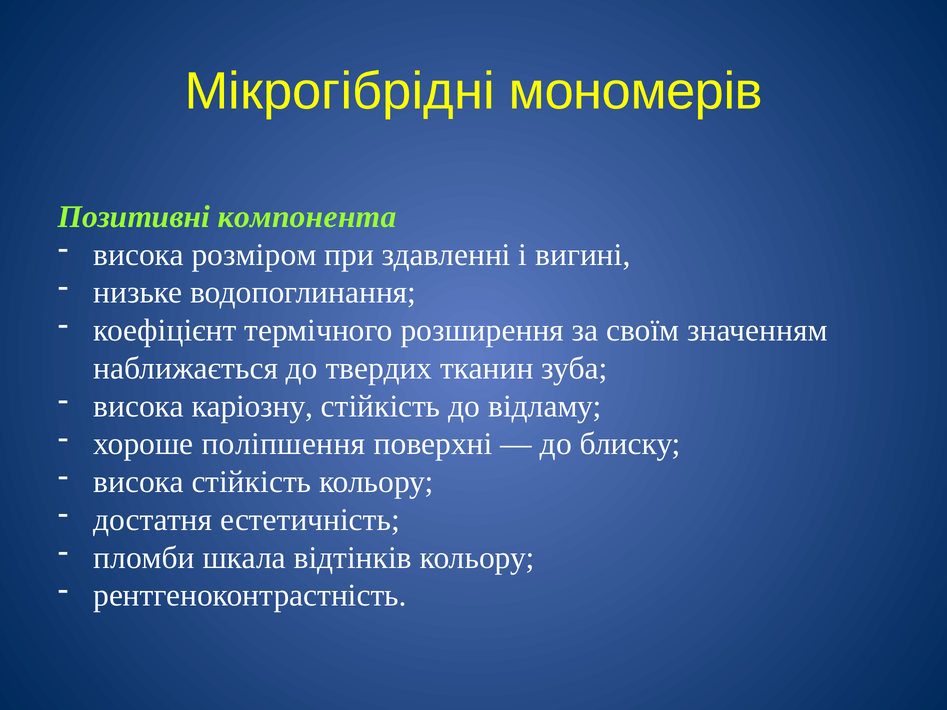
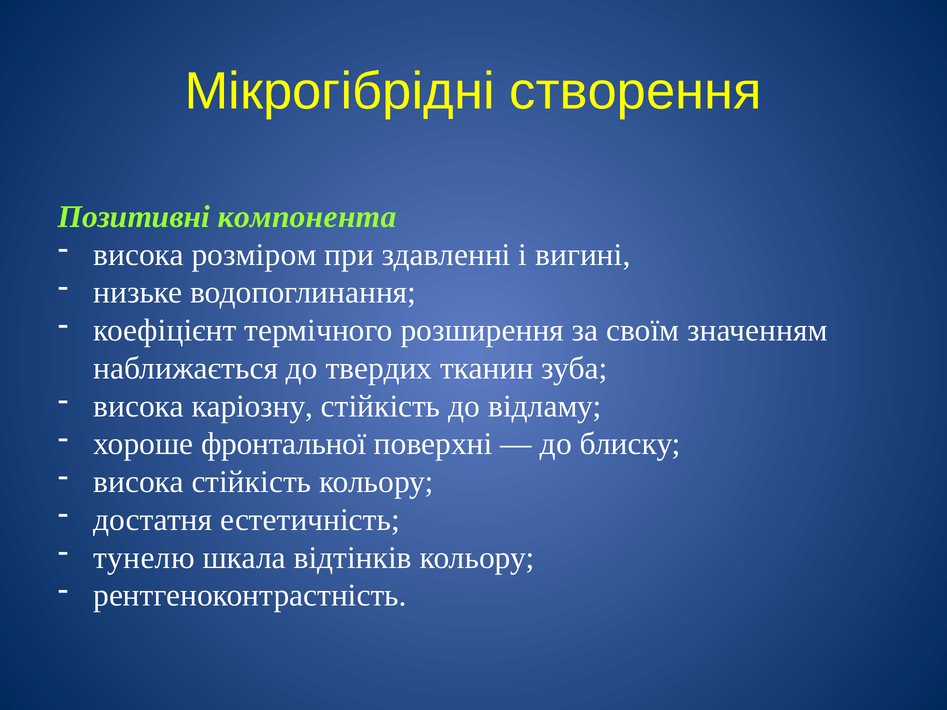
мономерів: мономерів -> створення
поліпшення: поліпшення -> фронтальної
пломби: пломби -> тунелю
